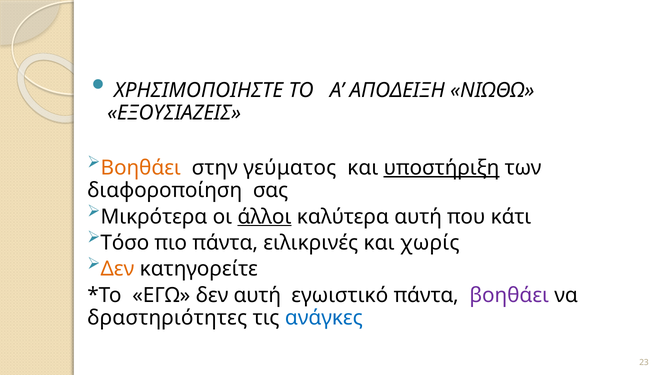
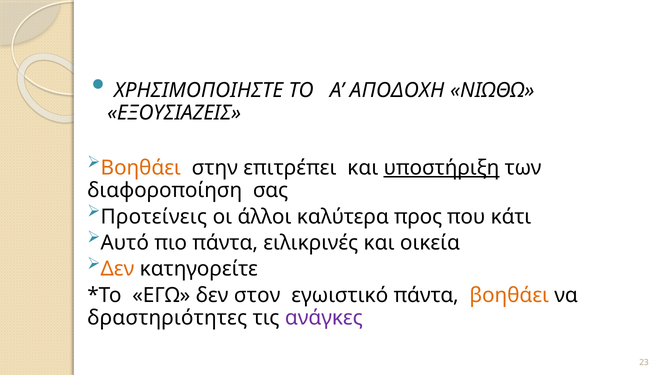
ΑΠΟΔΕΙΞΗ: ΑΠΟΔΕΙΞΗ -> ΑΠΟΔΟΧΗ
γεύματος: γεύματος -> επιτρέπει
Μικρότερα: Μικρότερα -> Προτείνεις
άλλοι underline: present -> none
καλύτερα αυτή: αυτή -> προς
Τόσο: Τόσο -> Αυτό
χωρίς: χωρίς -> οικεία
δεν αυτή: αυτή -> στον
βοηθάει at (509, 295) colour: purple -> orange
ανάγκες colour: blue -> purple
